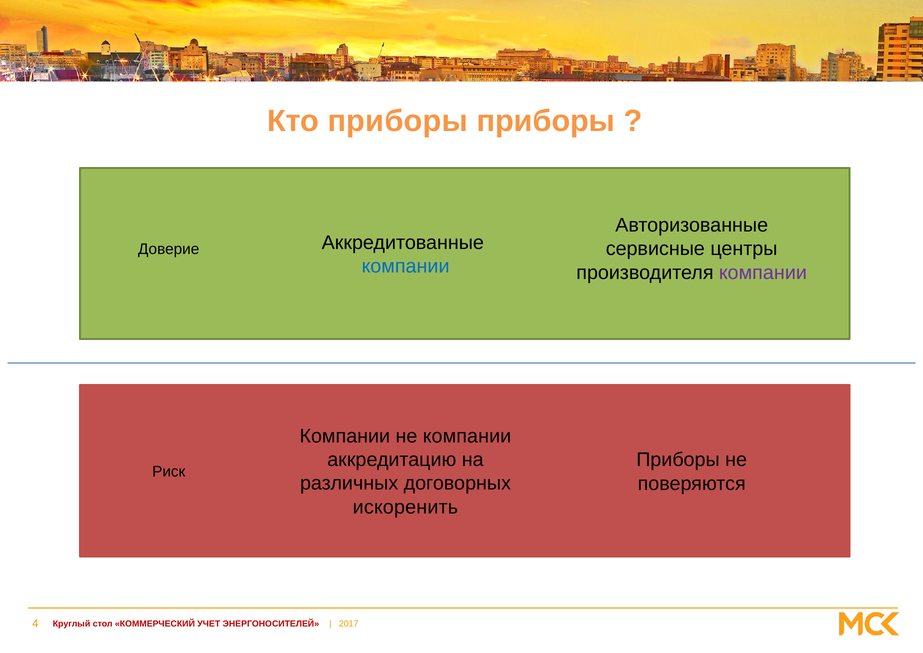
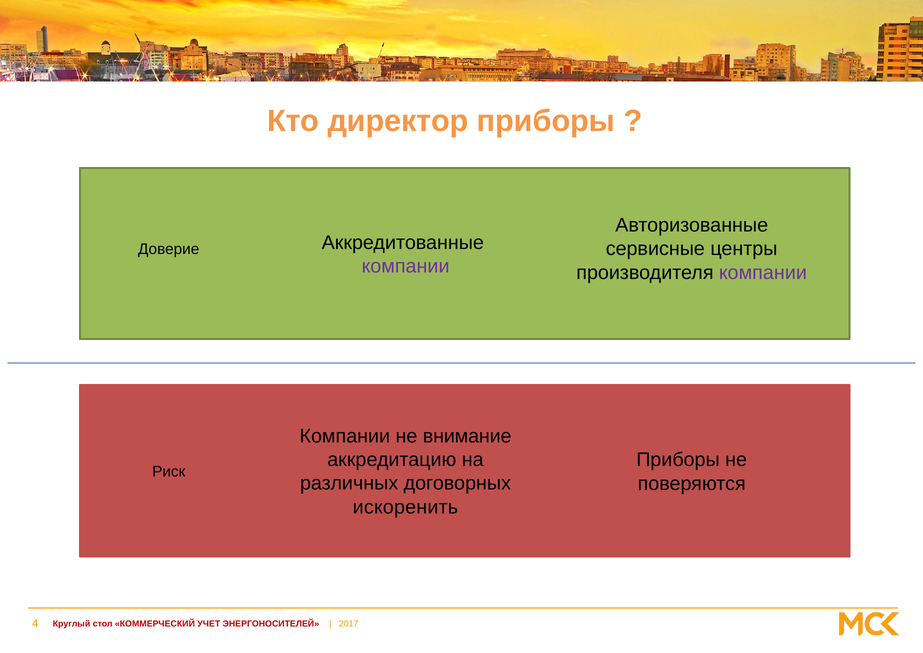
Кто приборы: приборы -> директор
компании at (406, 266) colour: blue -> purple
не компании: компании -> внимание
